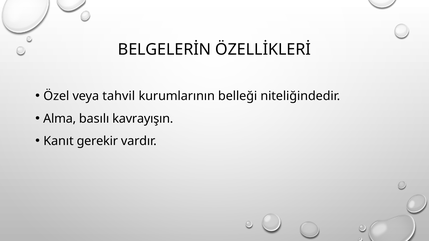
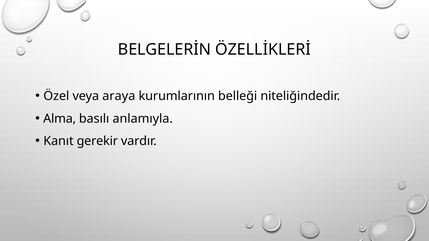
tahvil: tahvil -> araya
kavrayışın: kavrayışın -> anlamıyla
